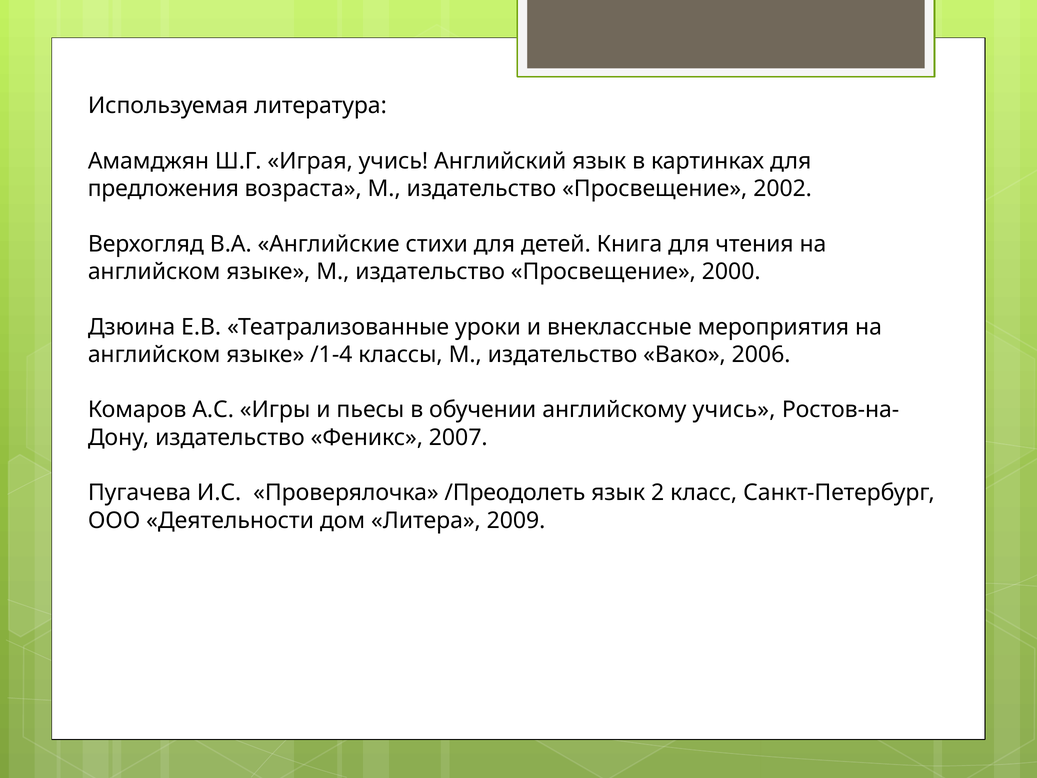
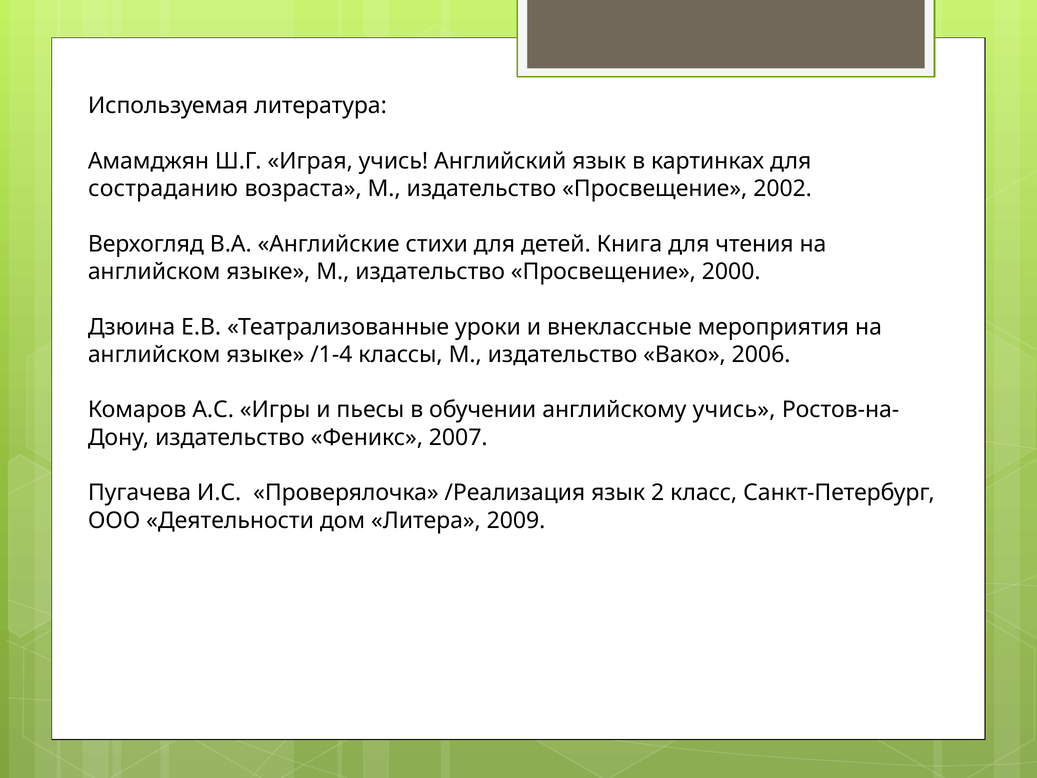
предложения: предложения -> состраданию
/Преодолеть: /Преодолеть -> /Реализация
